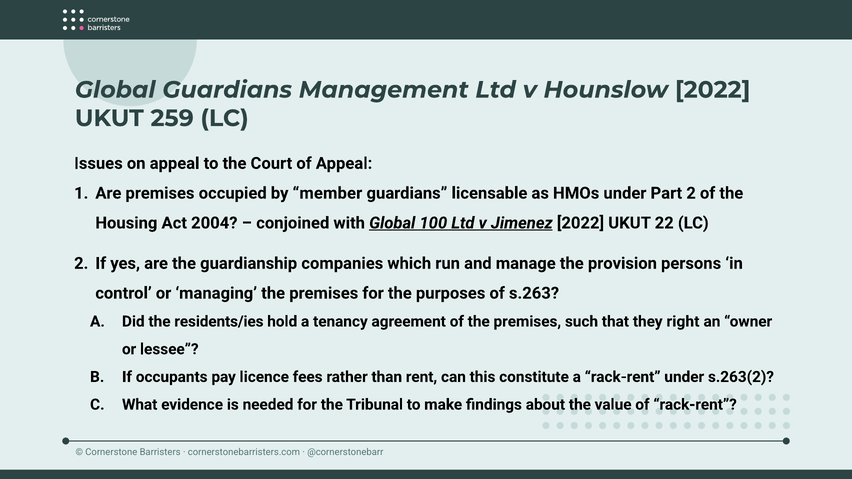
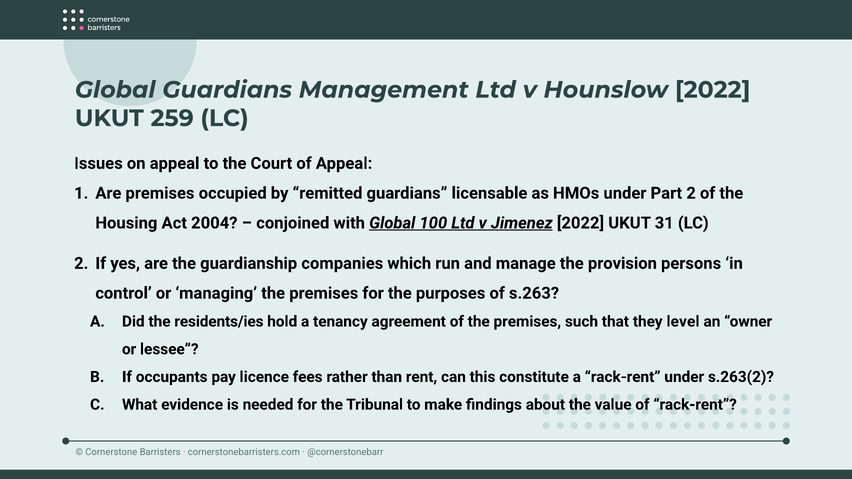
member: member -> remitted
22: 22 -> 31
right: right -> level
